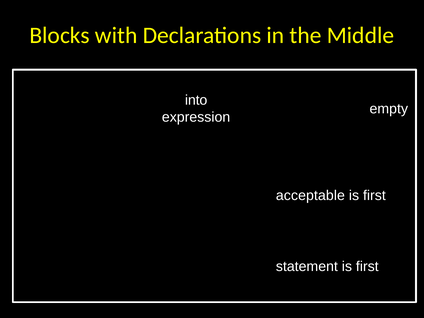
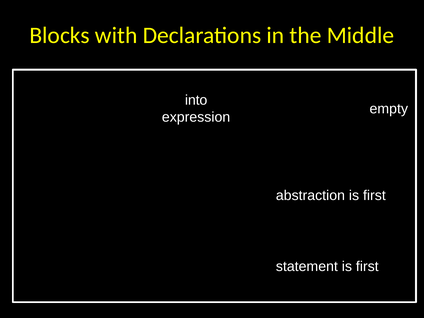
acceptable: acceptable -> abstraction
